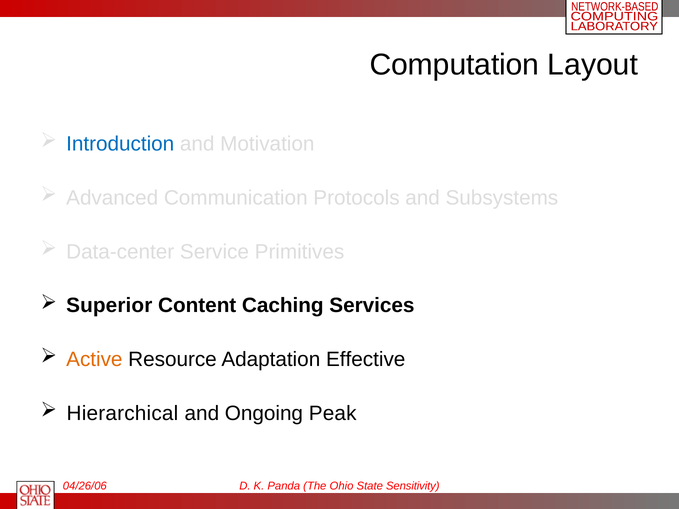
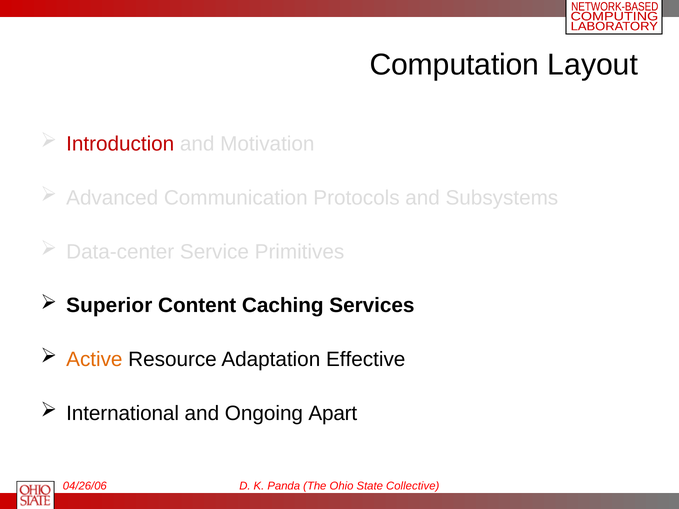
Introduction colour: blue -> red
Hierarchical: Hierarchical -> International
Peak: Peak -> Apart
Sensitivity: Sensitivity -> Collective
